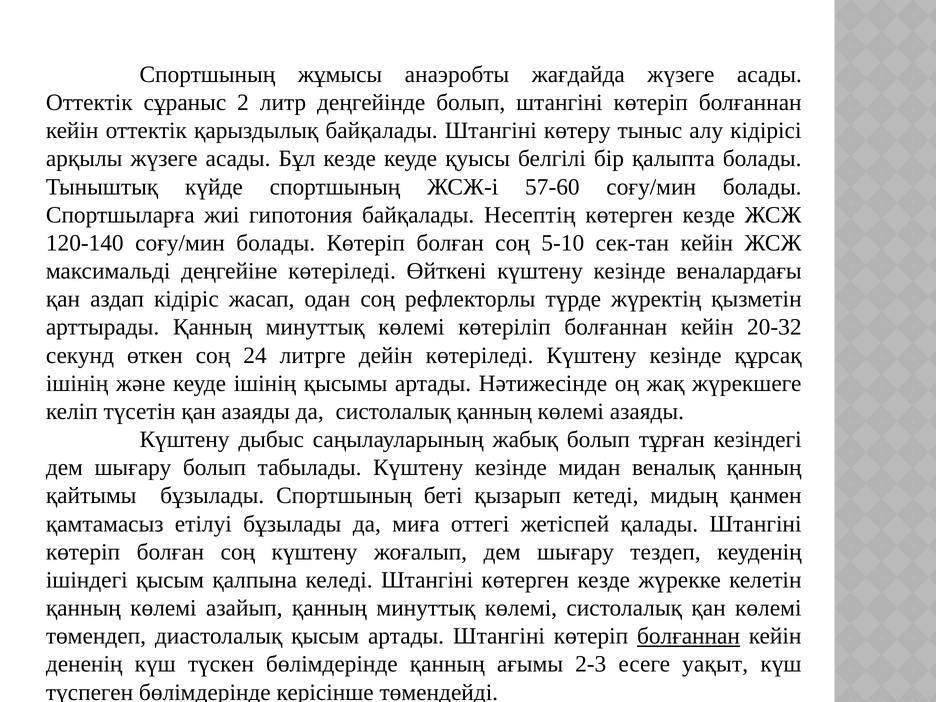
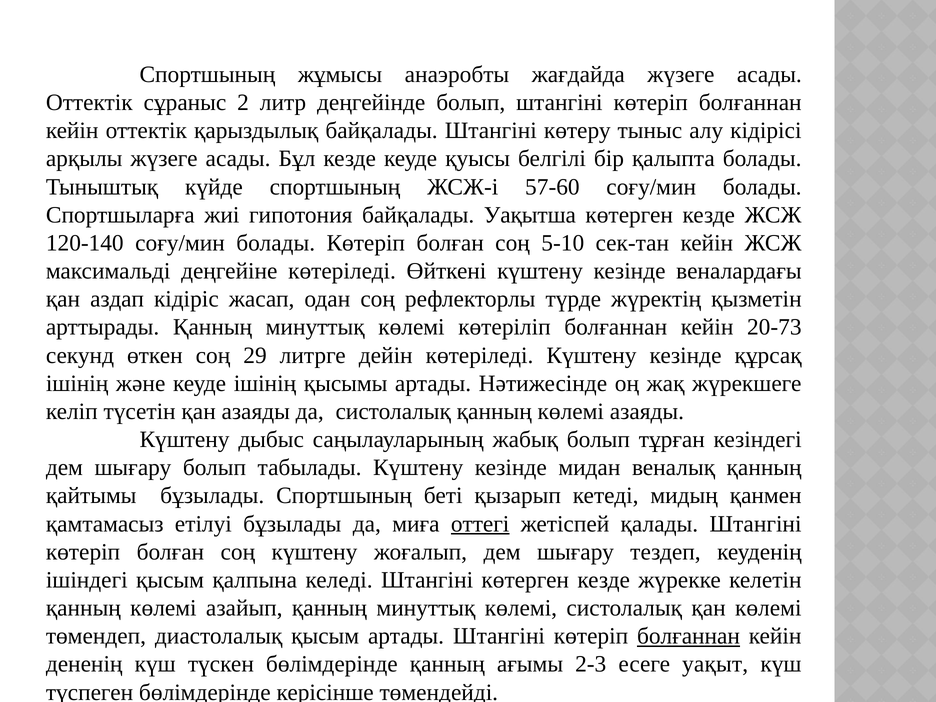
Несептің: Несептің -> Уақытша
20-32: 20-32 -> 20-73
24: 24 -> 29
оттегі underline: none -> present
